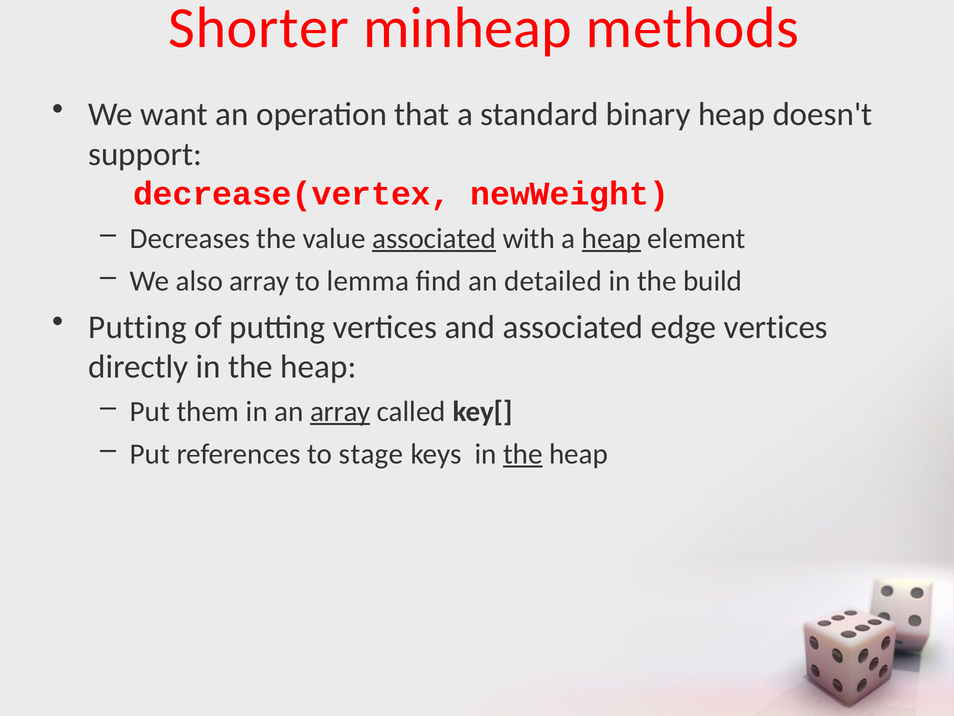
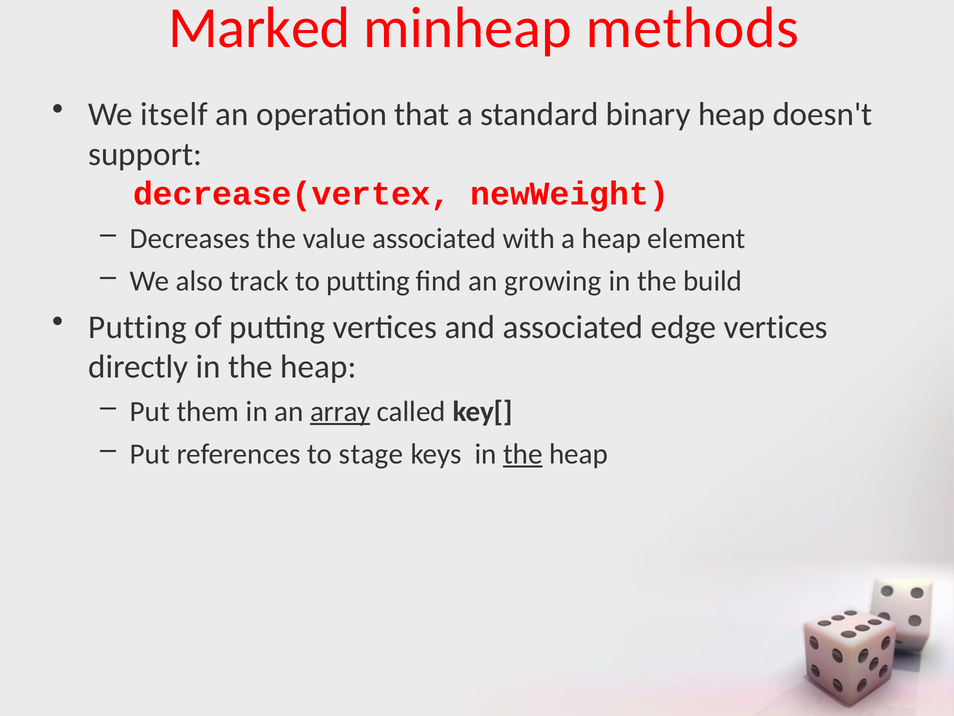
Shorter: Shorter -> Marked
want: want -> itself
associated at (434, 238) underline: present -> none
heap at (611, 238) underline: present -> none
also array: array -> track
to lemma: lemma -> putting
detailed: detailed -> growing
